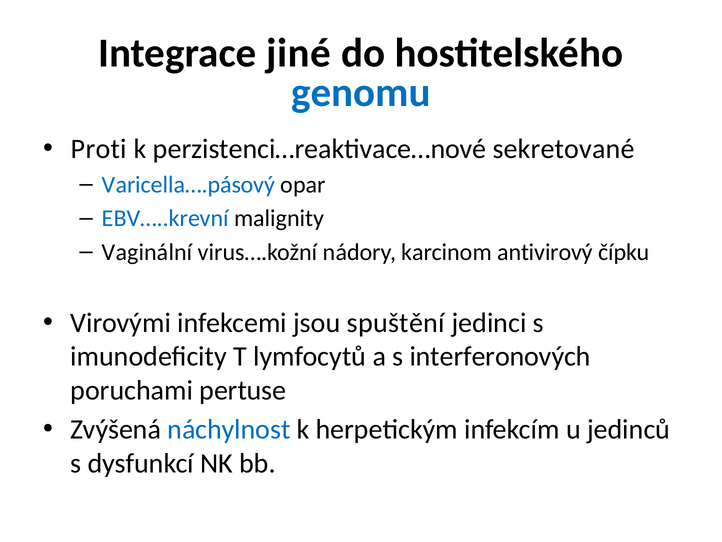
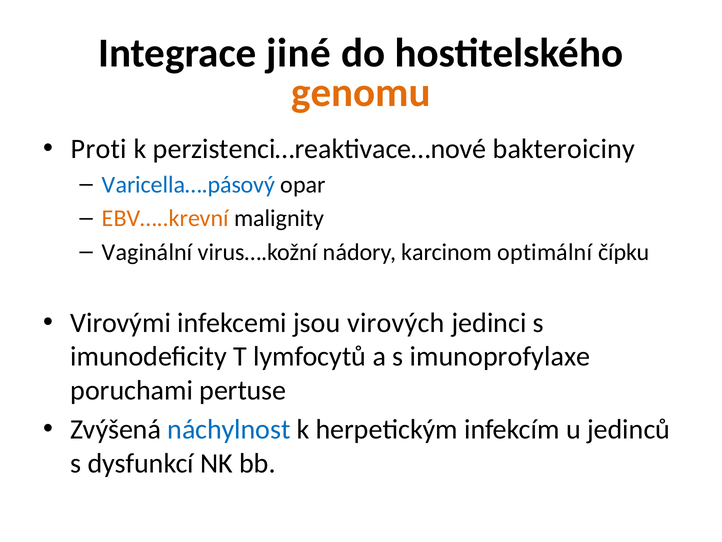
genomu colour: blue -> orange
sekretované: sekretované -> bakteroiciny
EBV…..krevní colour: blue -> orange
antivirový: antivirový -> optimální
spuštění: spuštění -> virových
interferonových: interferonových -> imunoprofylaxe
